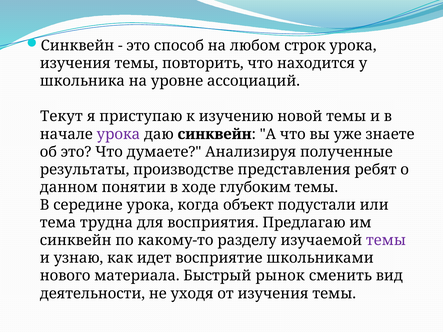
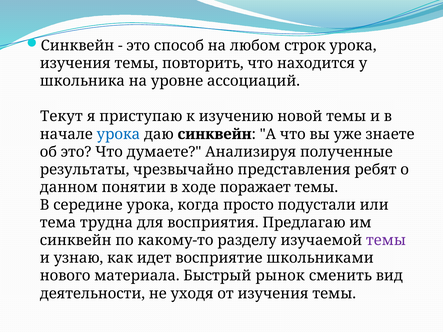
урока at (118, 134) colour: purple -> blue
производстве: производстве -> чрезвычайно
глубоким: глубоким -> поражает
объект: объект -> просто
